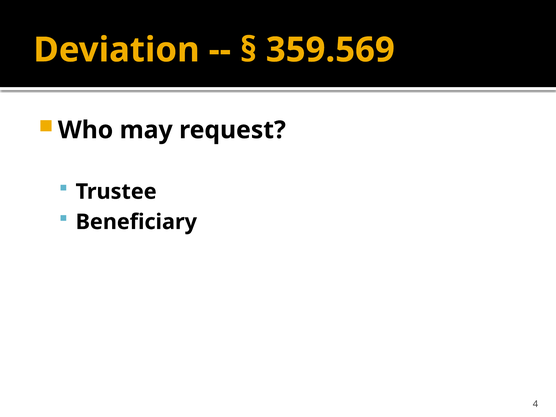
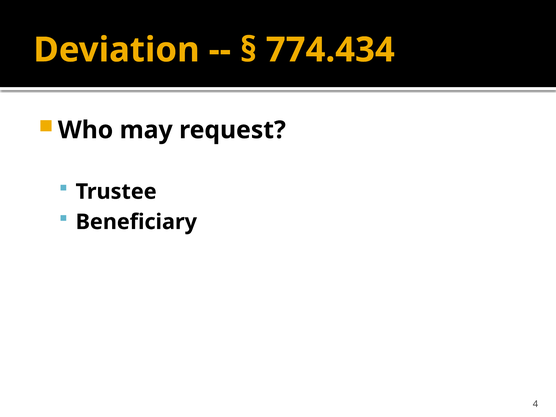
359.569: 359.569 -> 774.434
